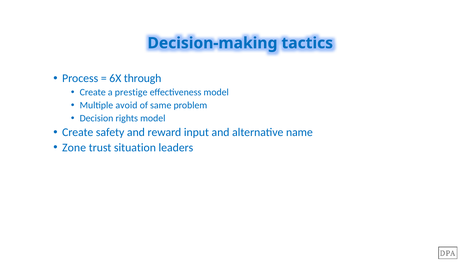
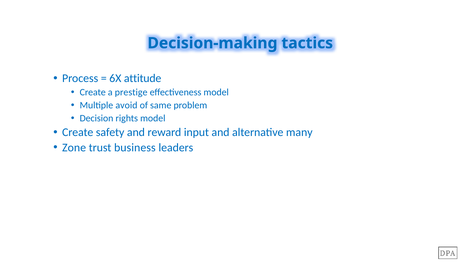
through: through -> attitude
name: name -> many
situation: situation -> business
